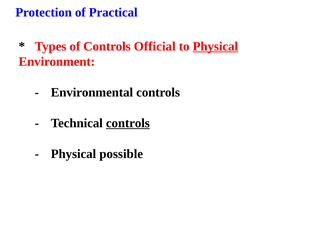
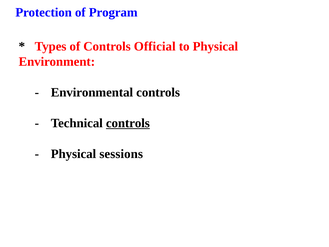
Practical: Practical -> Program
Physical at (215, 46) underline: present -> none
possible: possible -> sessions
